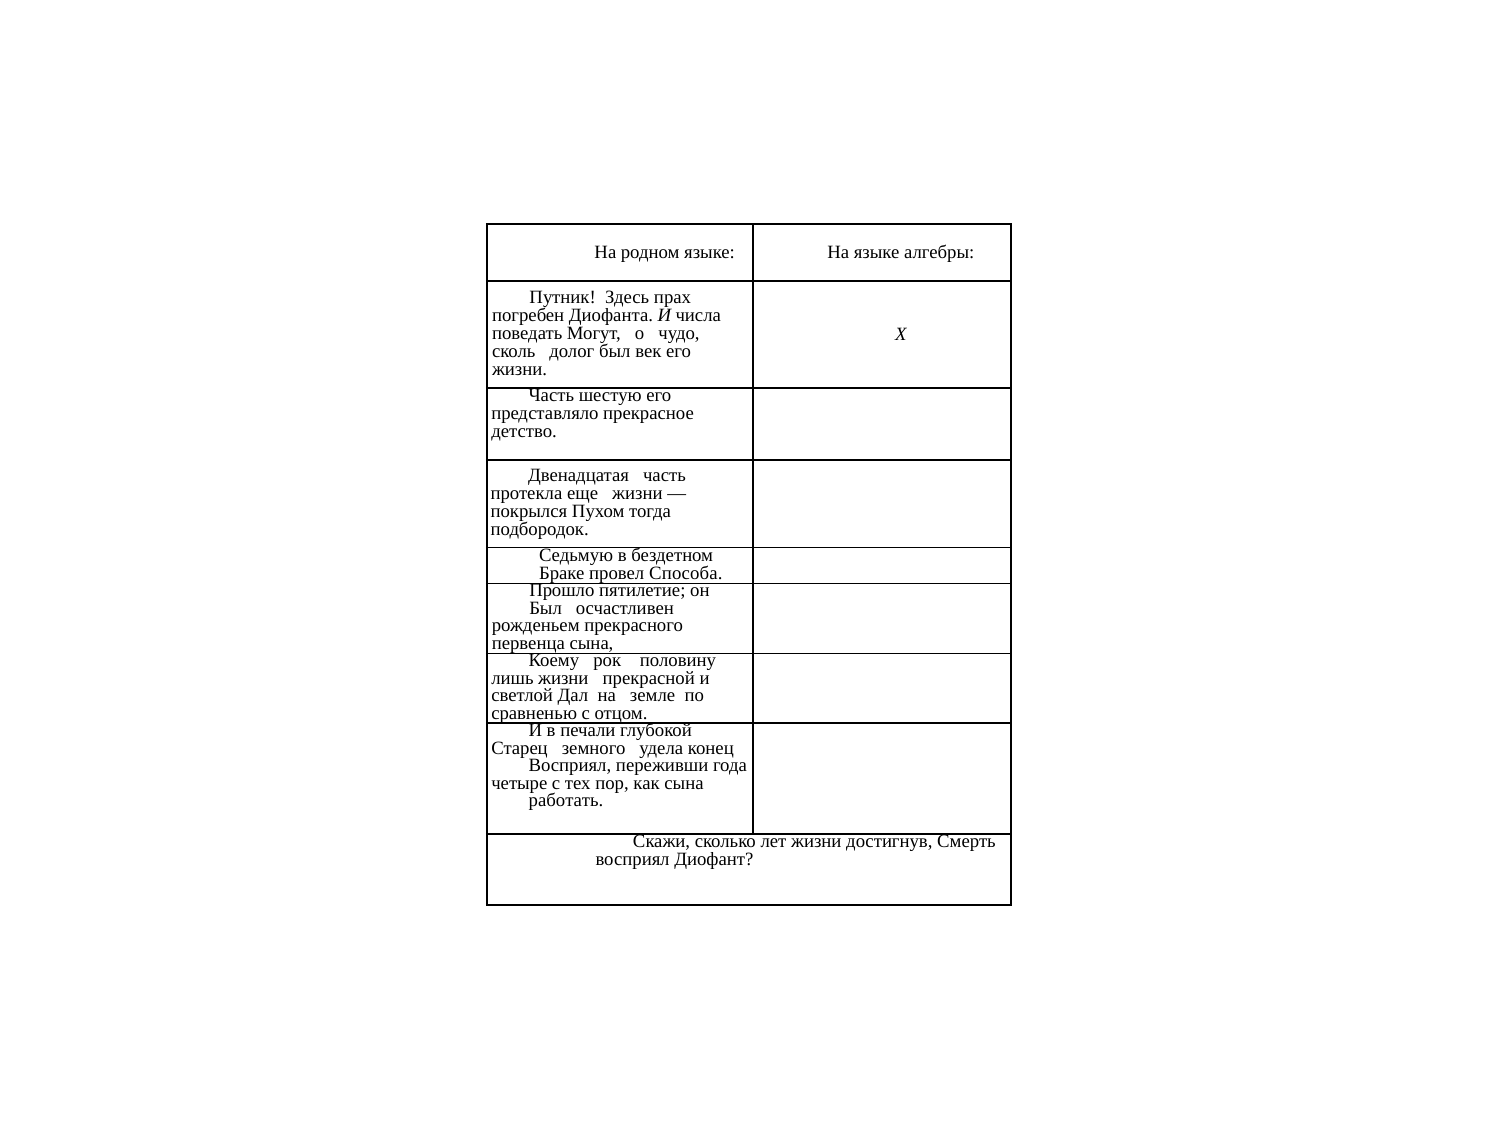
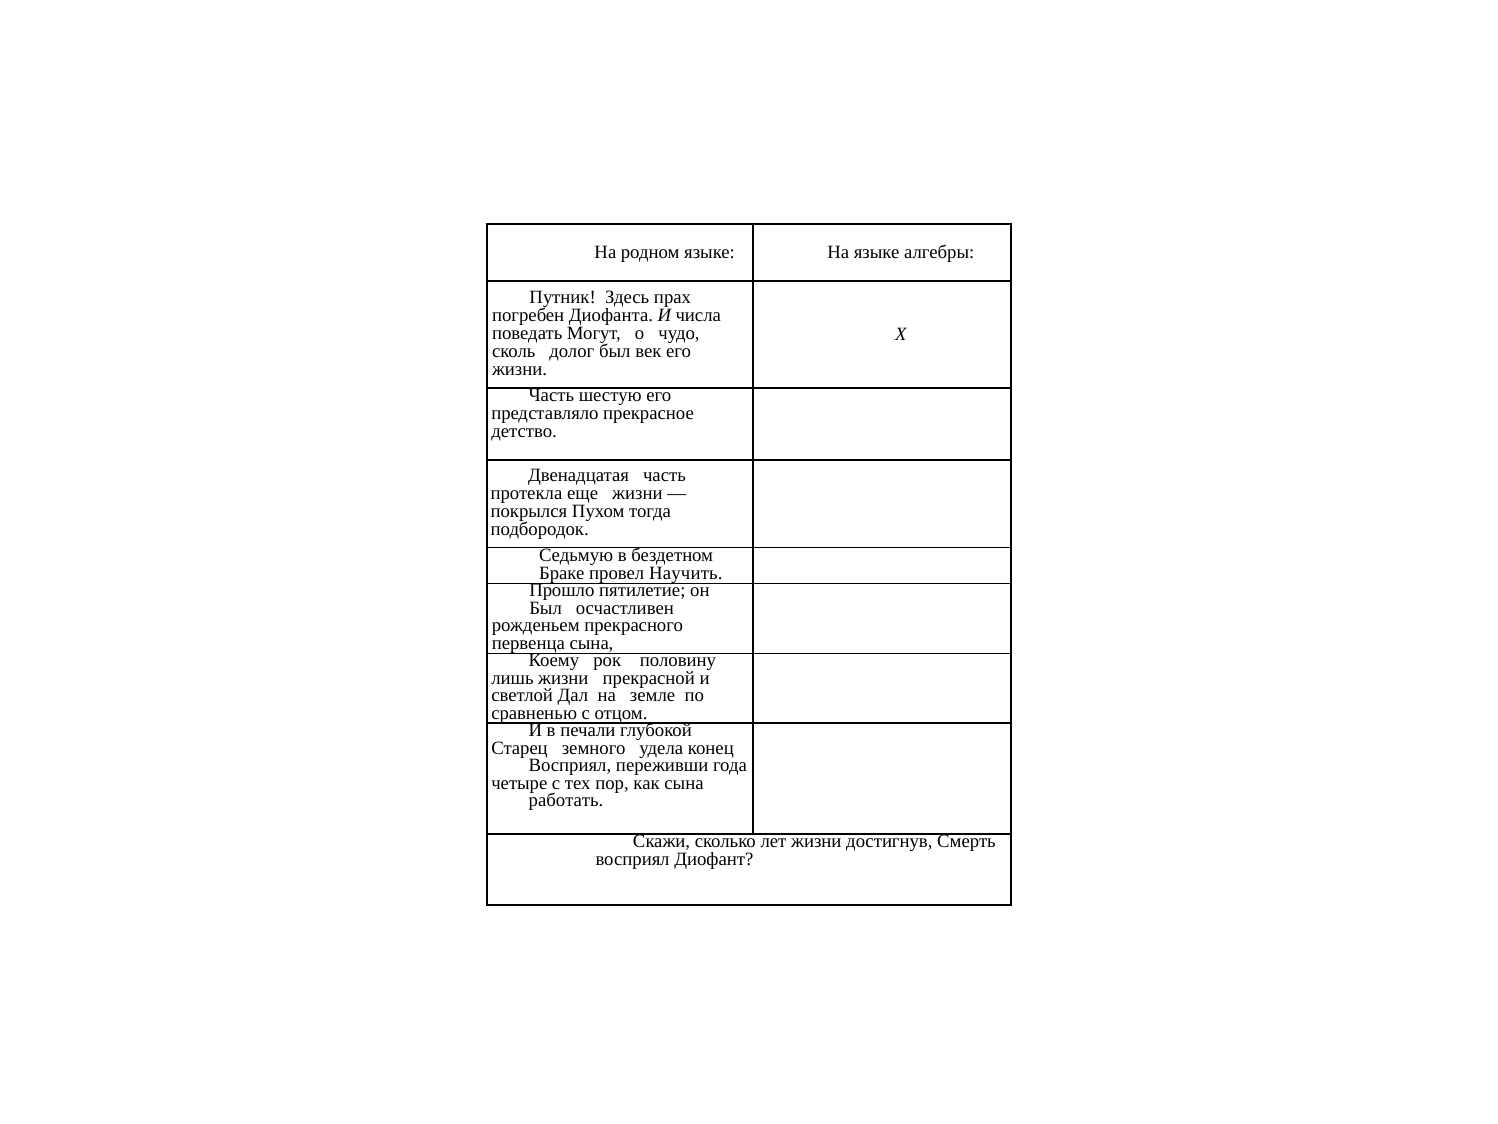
Способа: Способа -> Научить
